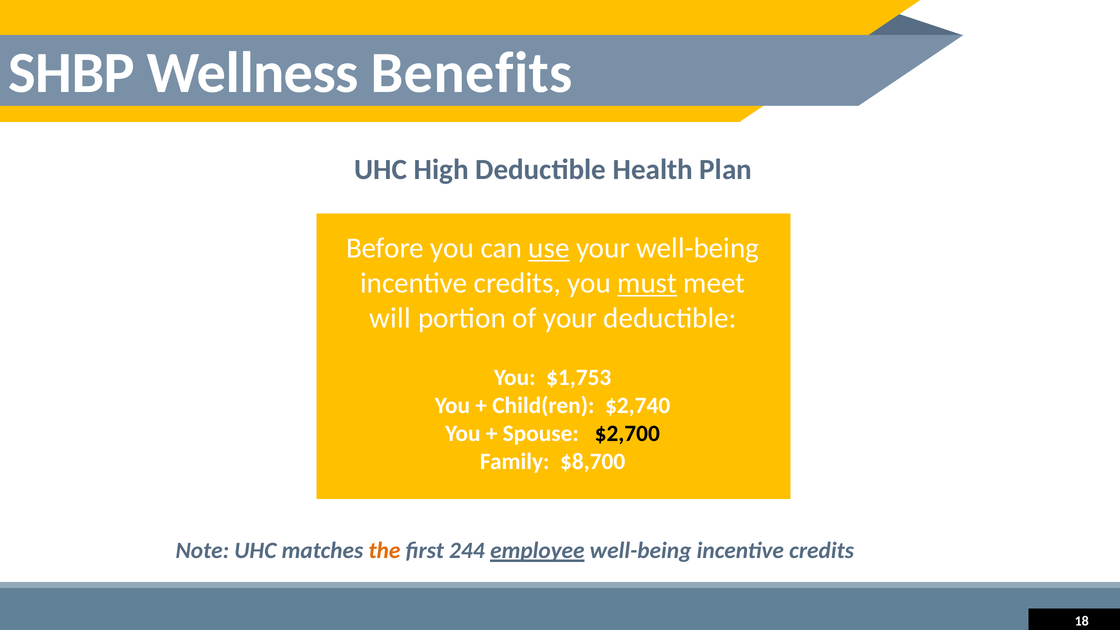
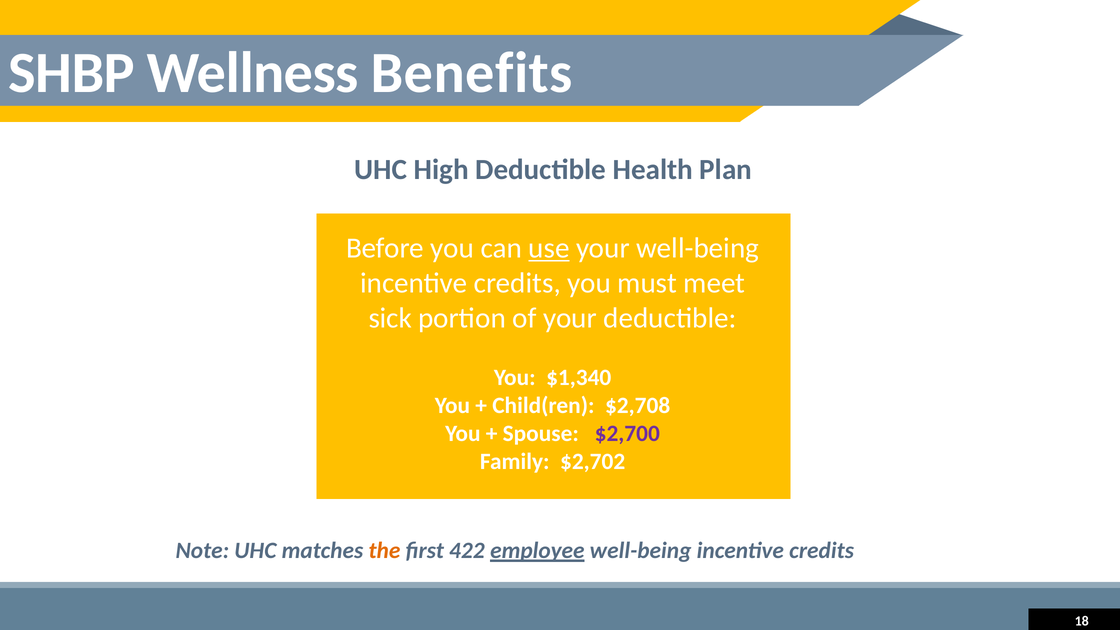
must underline: present -> none
will: will -> sick
$1,753: $1,753 -> $1,340
$2,740: $2,740 -> $2,708
$2,700 colour: black -> purple
$8,700: $8,700 -> $2,702
244: 244 -> 422
